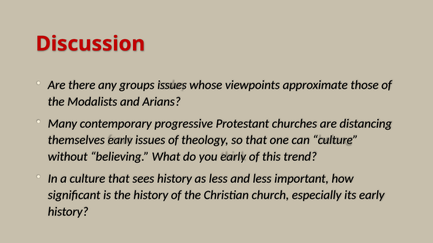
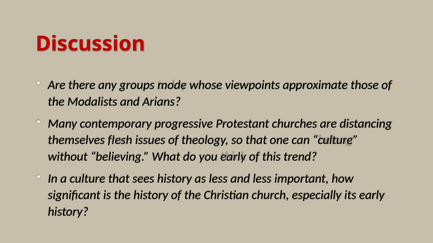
groups issues: issues -> mode
themselves early: early -> flesh
